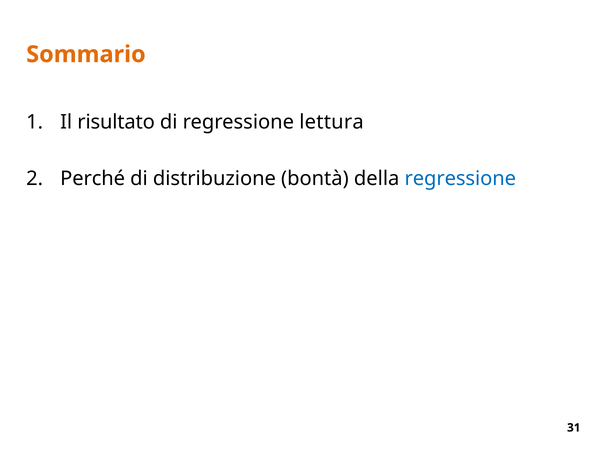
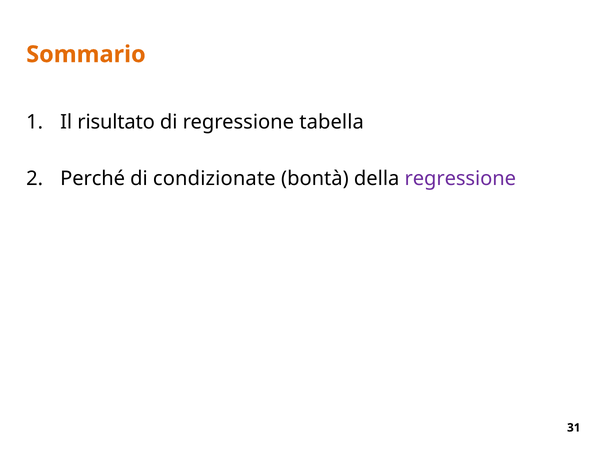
lettura: lettura -> tabella
distribuzione: distribuzione -> condizionate
regressione at (460, 179) colour: blue -> purple
